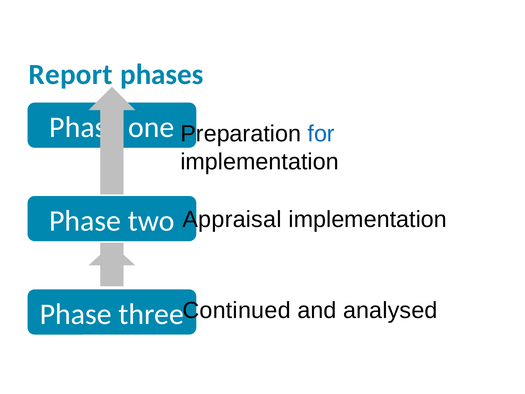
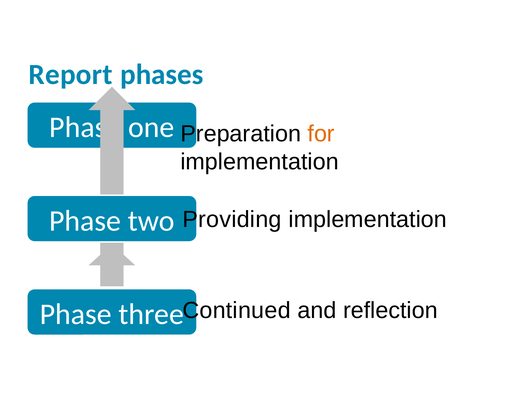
for colour: blue -> orange
Appraisal: Appraisal -> Providing
analysed: analysed -> reflection
